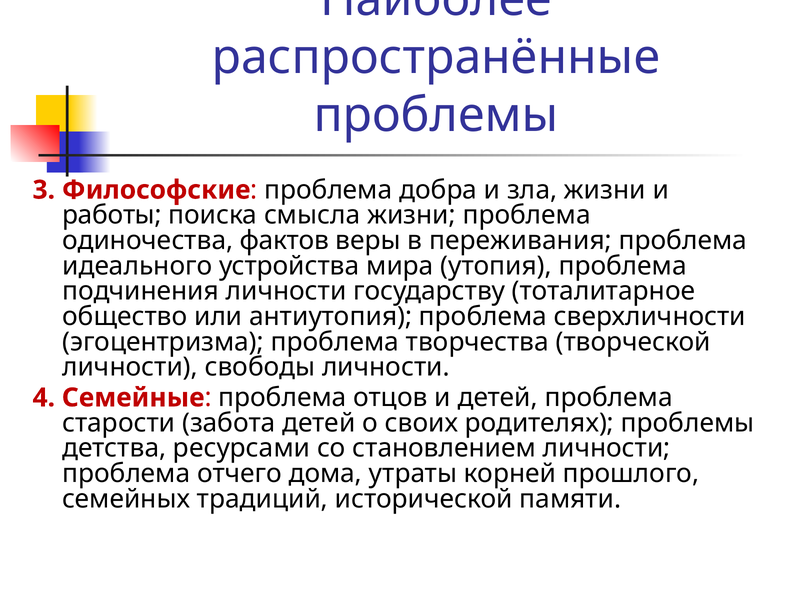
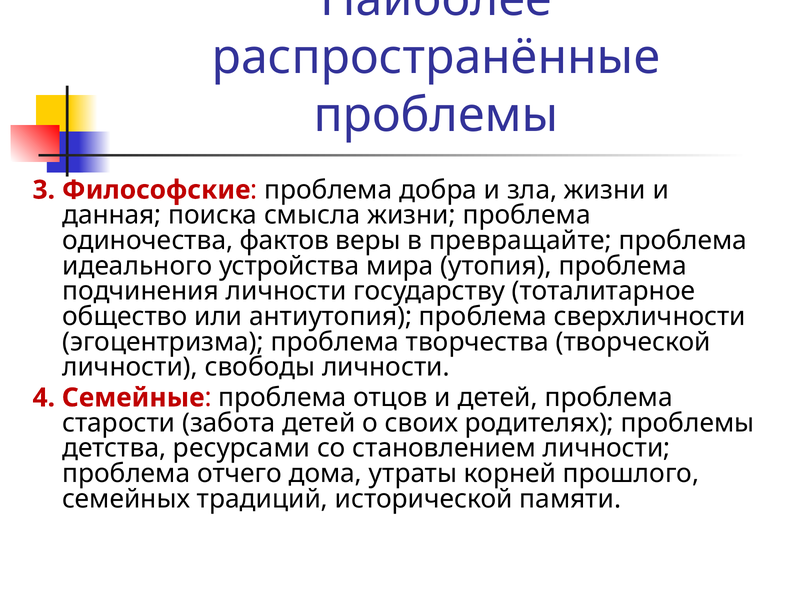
работы: работы -> данная
переживания: переживания -> превращайте
